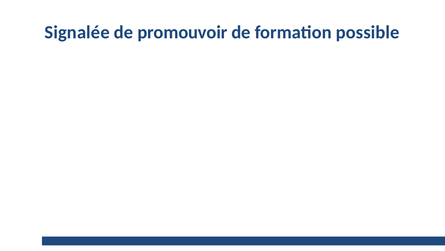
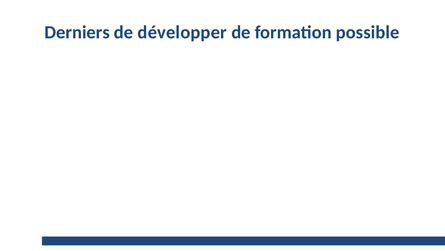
Signalée: Signalée -> Derniers
promouvoir: promouvoir -> développer
